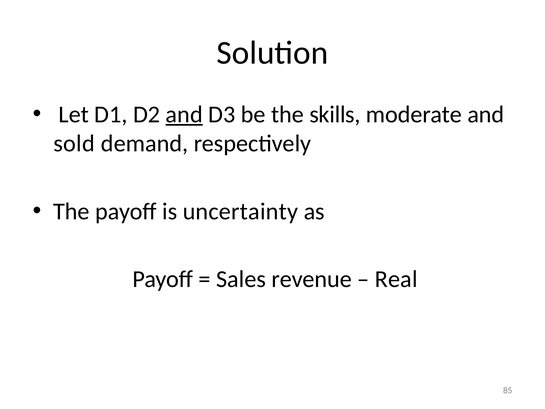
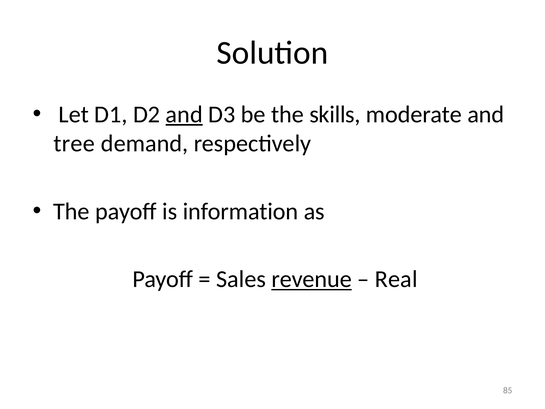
sold: sold -> tree
uncertainty: uncertainty -> information
revenue underline: none -> present
